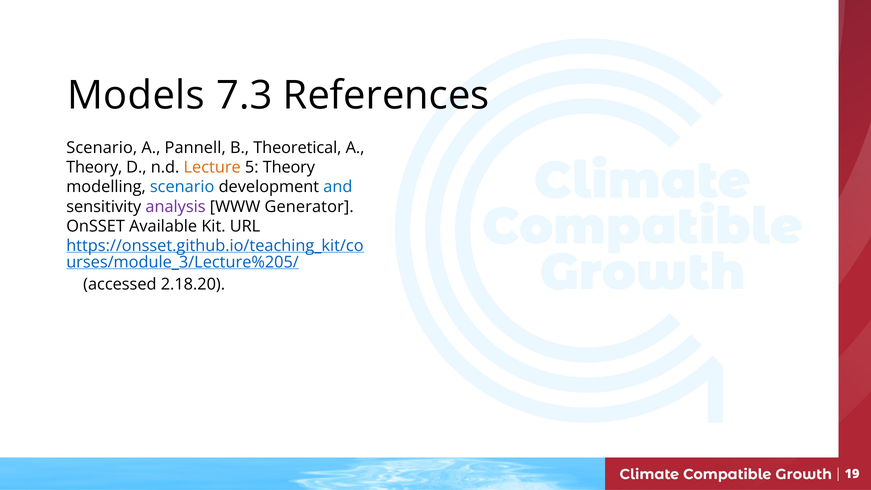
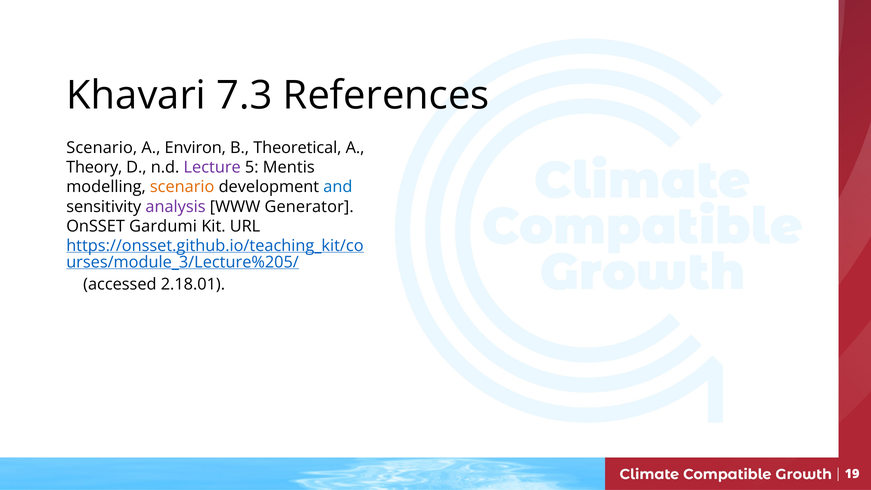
Models: Models -> Khavari
Pannell: Pannell -> Environ
Lecture colour: orange -> purple
5 Theory: Theory -> Mentis
scenario at (182, 187) colour: blue -> orange
Available: Available -> Gardumi
2.18.20: 2.18.20 -> 2.18.01
